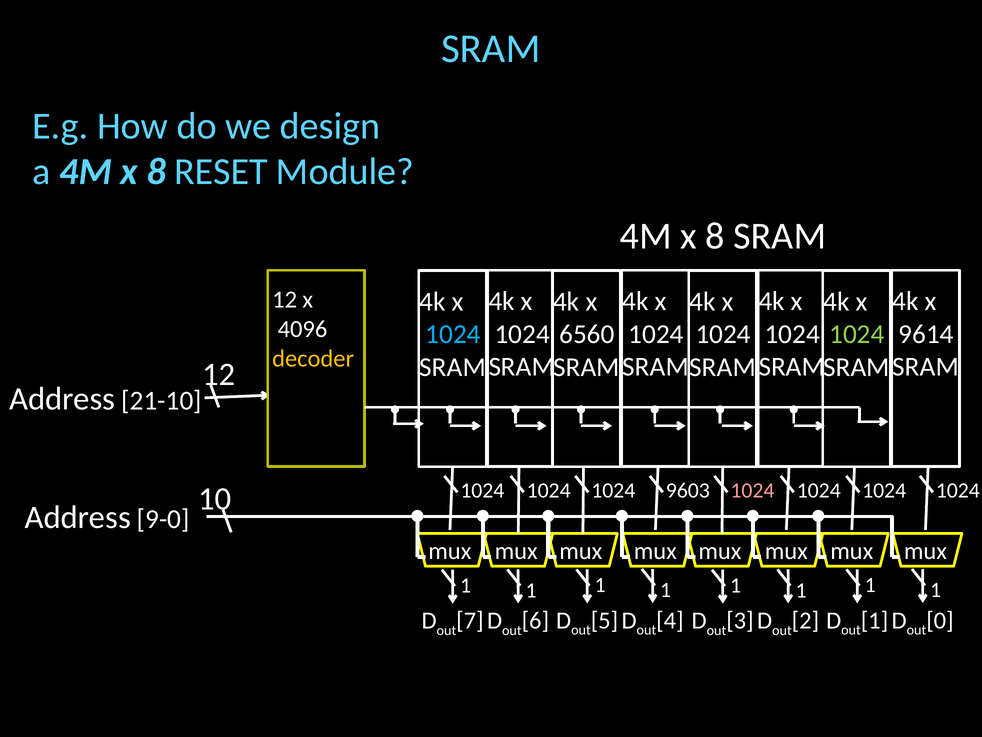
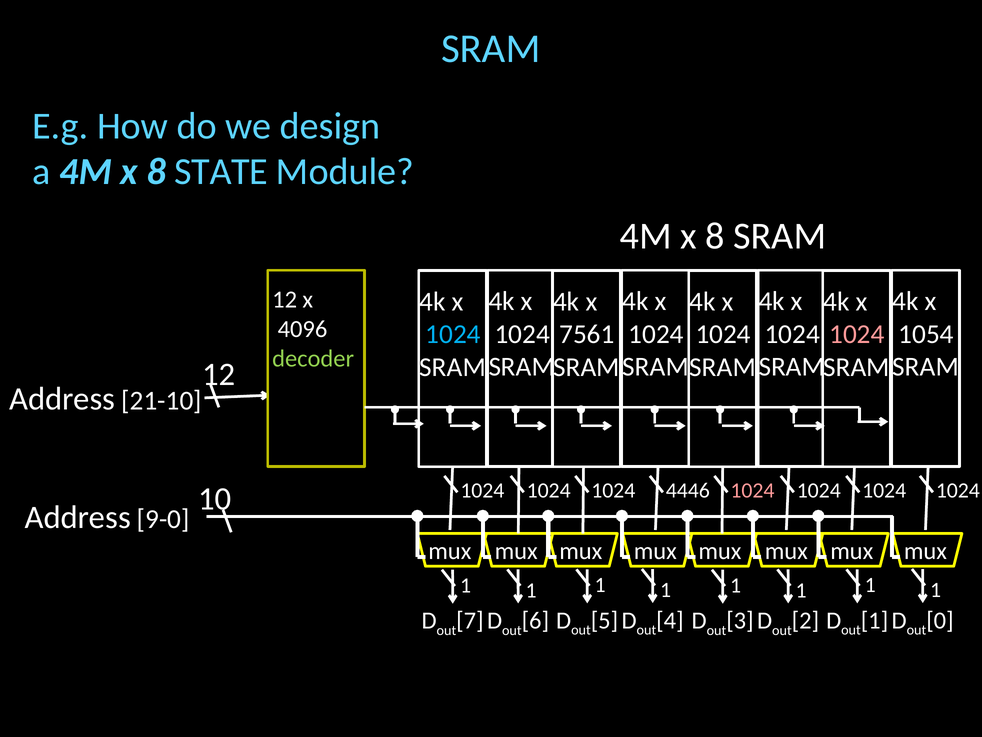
RESET: RESET -> STATE
9614: 9614 -> 1054
6560: 6560 -> 7561
1024 at (857, 334) colour: light green -> pink
decoder colour: yellow -> light green
9603: 9603 -> 4446
